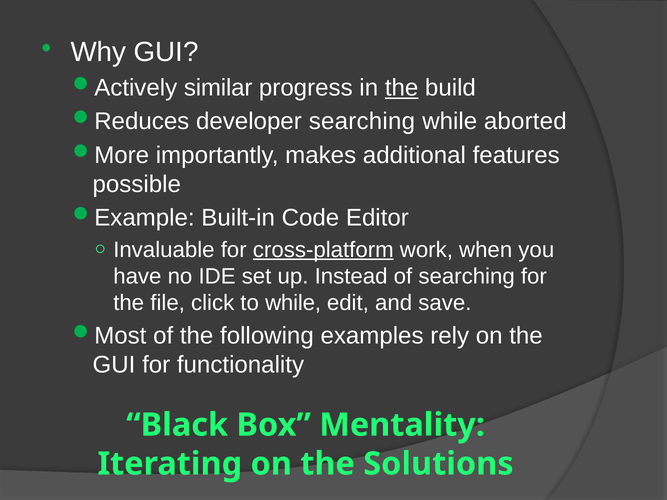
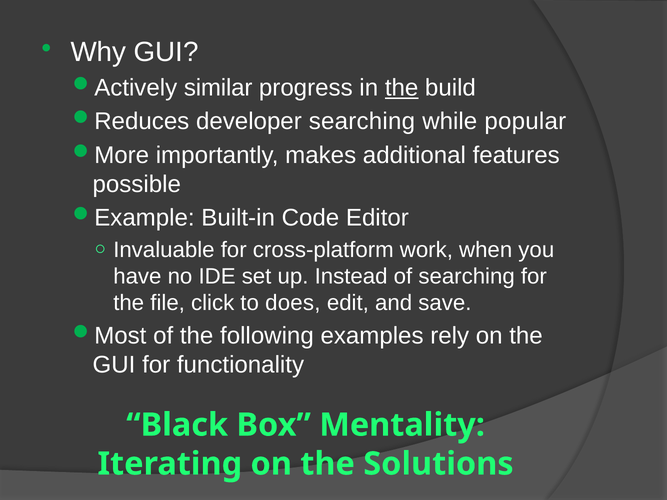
aborted: aborted -> popular
cross-platform underline: present -> none
to while: while -> does
